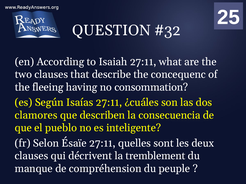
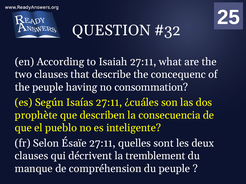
the fleeing: fleeing -> peuple
clamores: clamores -> prophète
